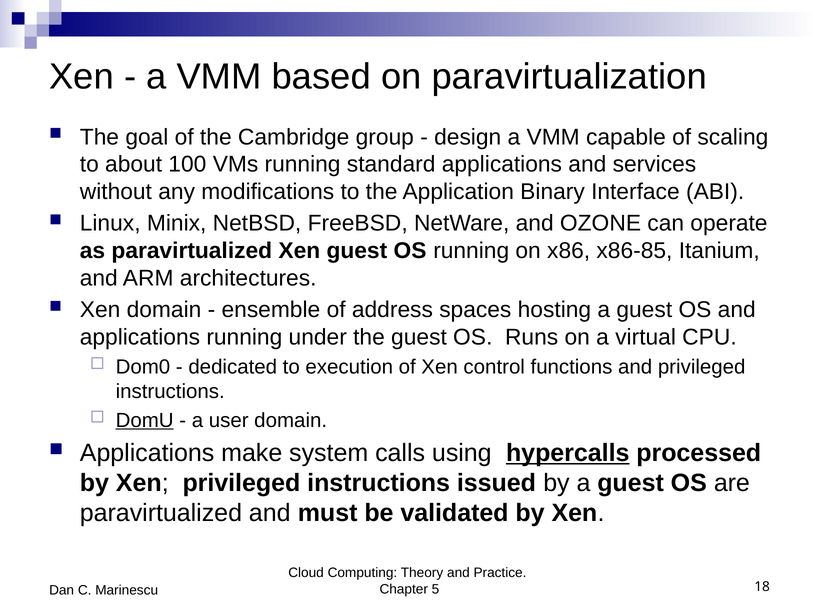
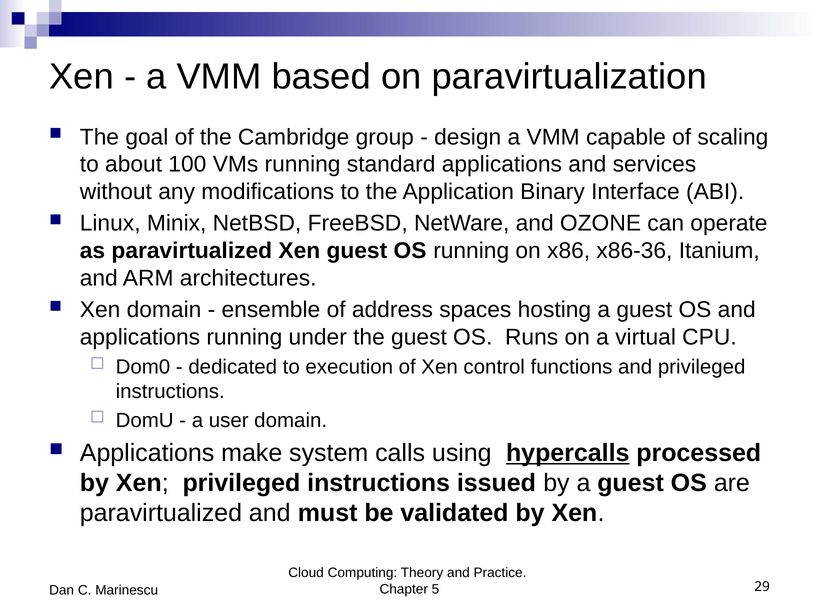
x86-85: x86-85 -> x86-36
DomU underline: present -> none
18: 18 -> 29
